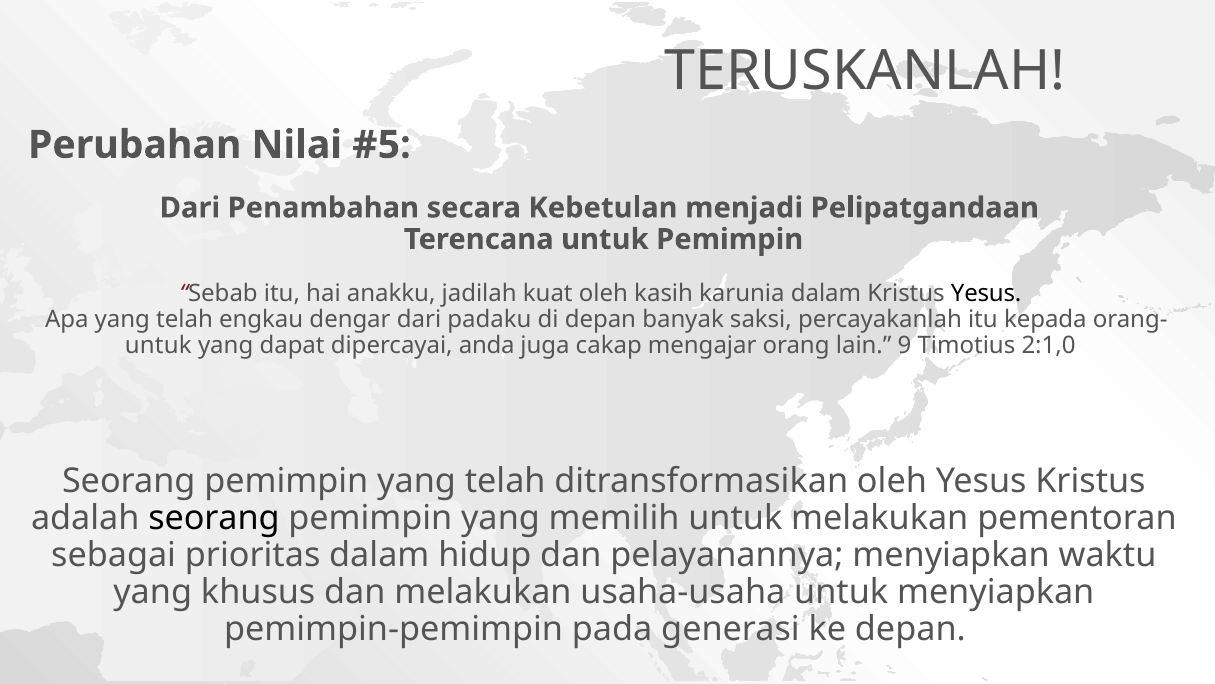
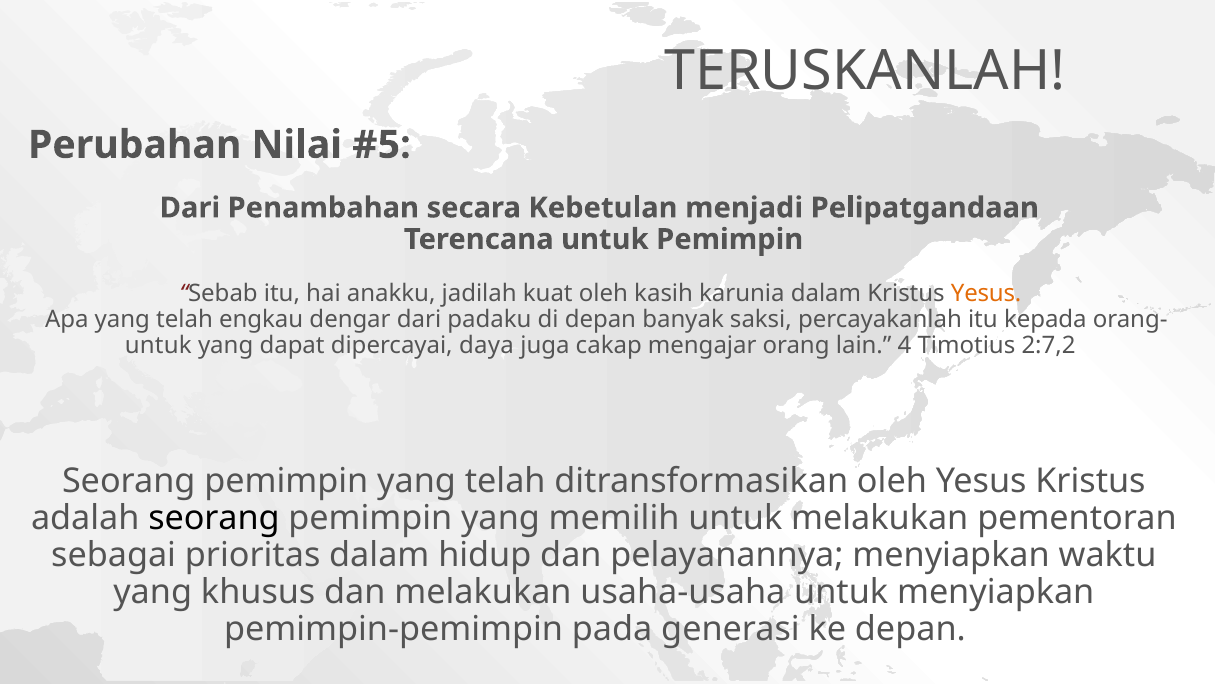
Yesus at (986, 294) colour: black -> orange
anda: anda -> daya
9: 9 -> 4
2:1,0: 2:1,0 -> 2:7,2
